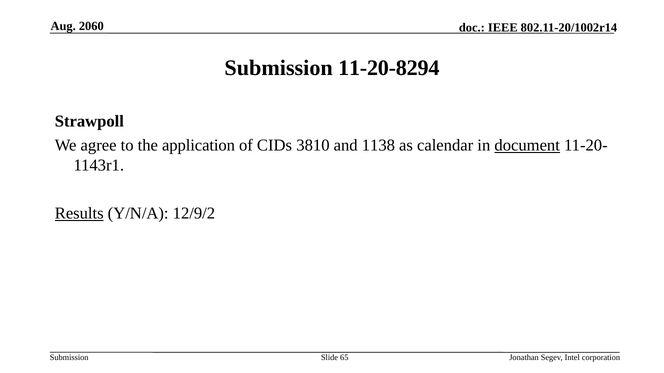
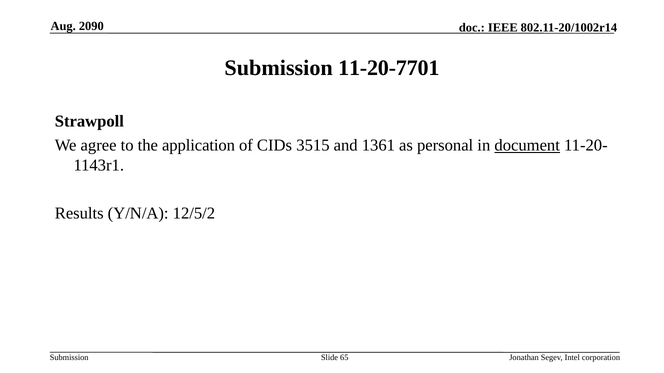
2060: 2060 -> 2090
11-20-8294: 11-20-8294 -> 11-20-7701
3810: 3810 -> 3515
1138: 1138 -> 1361
calendar: calendar -> personal
Results underline: present -> none
12/9/2: 12/9/2 -> 12/5/2
